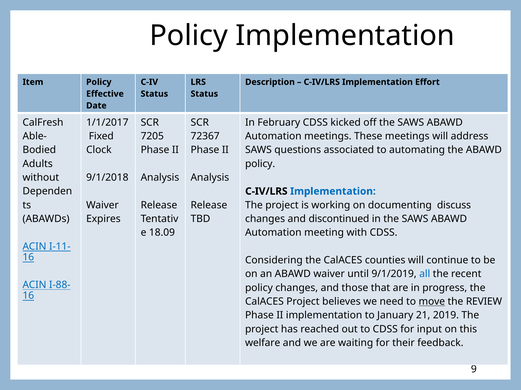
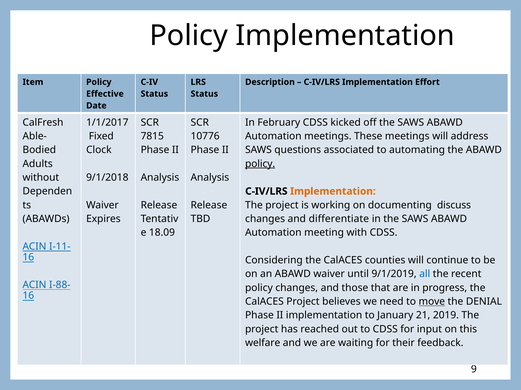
7205: 7205 -> 7815
72367: 72367 -> 10776
policy at (260, 164) underline: none -> present
Implementation at (333, 192) colour: blue -> orange
discontinued: discontinued -> differentiate
REVIEW: REVIEW -> DENIAL
